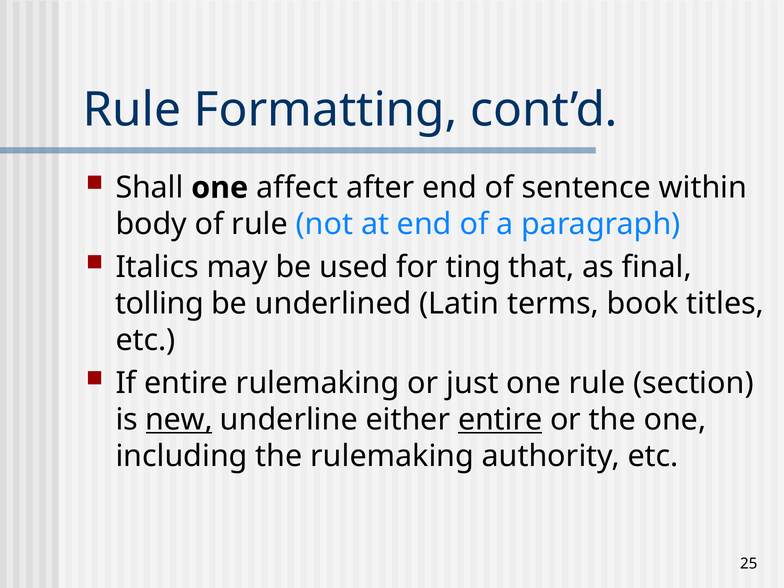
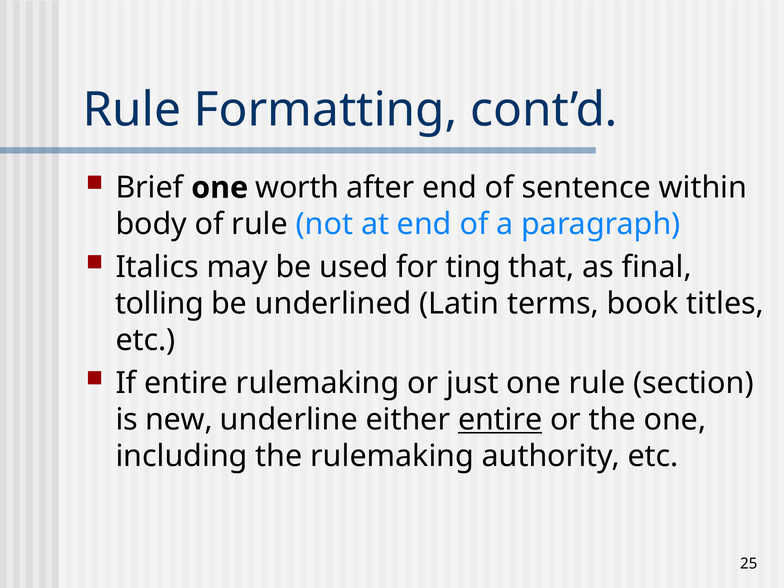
Shall: Shall -> Brief
affect: affect -> worth
new underline: present -> none
